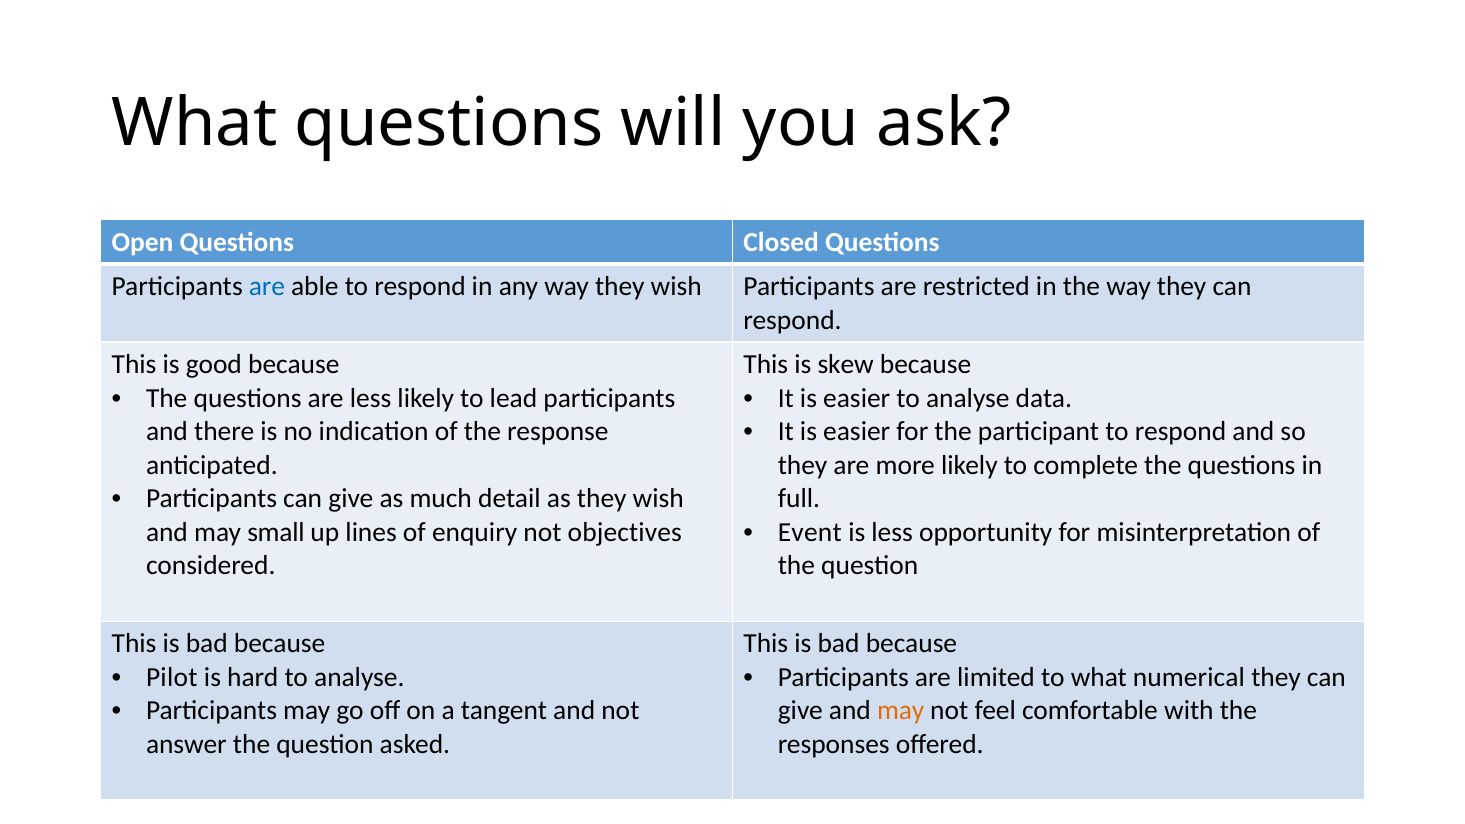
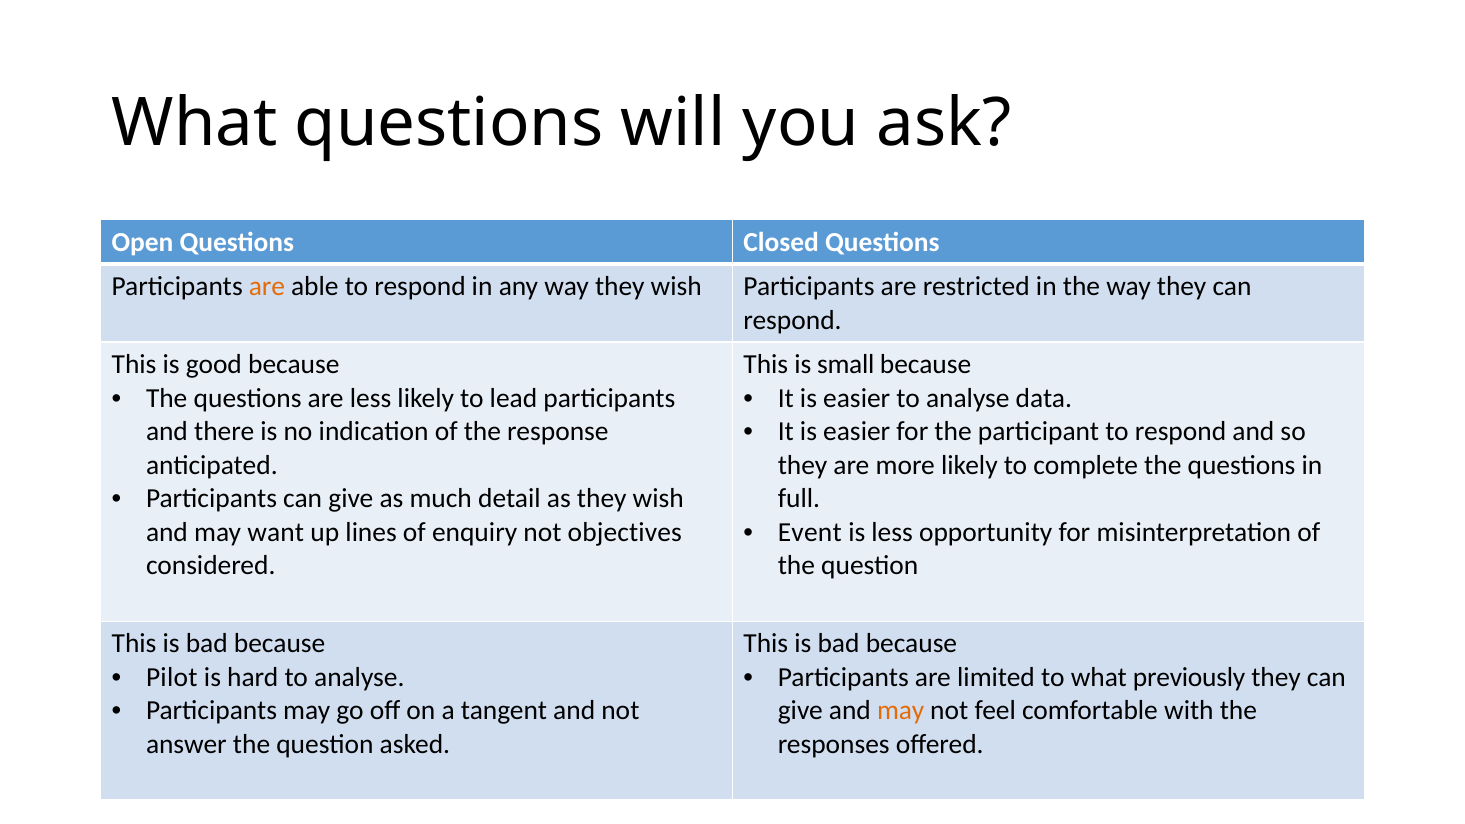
are at (267, 287) colour: blue -> orange
skew: skew -> small
small: small -> want
numerical: numerical -> previously
